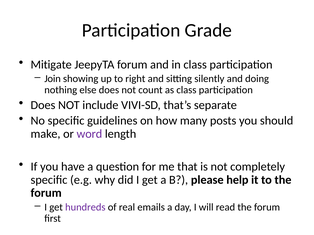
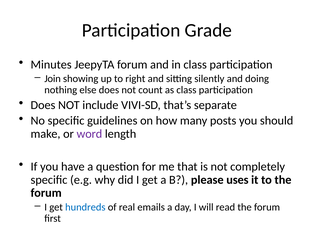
Mitigate: Mitigate -> Minutes
help: help -> uses
hundreds colour: purple -> blue
